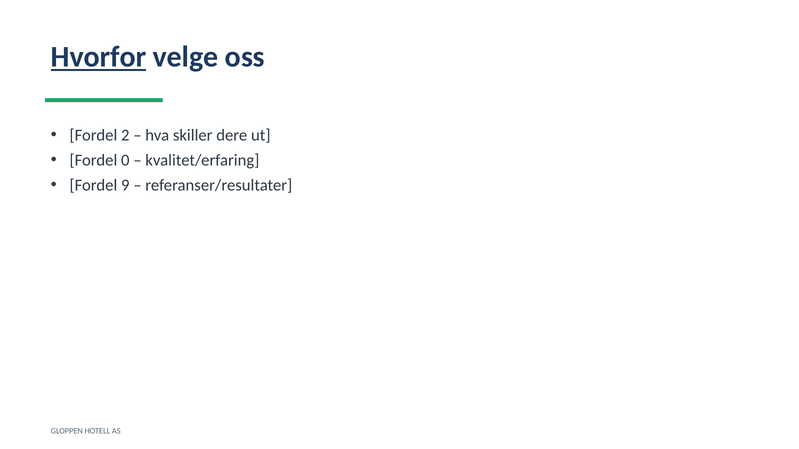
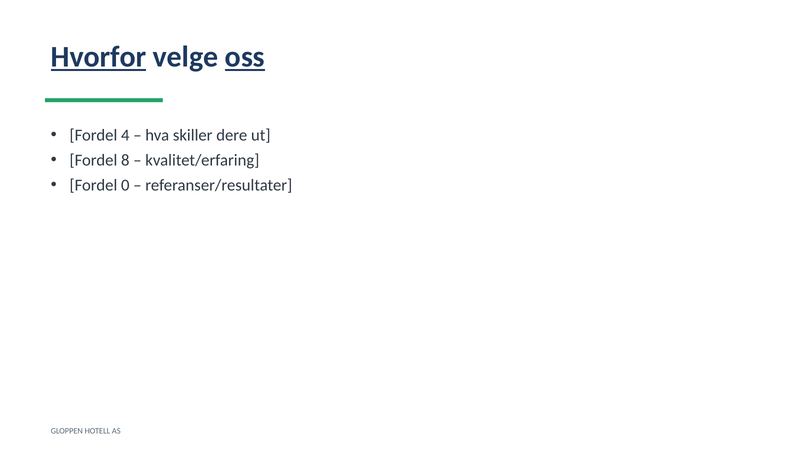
oss underline: none -> present
2: 2 -> 4
0: 0 -> 8
9: 9 -> 0
